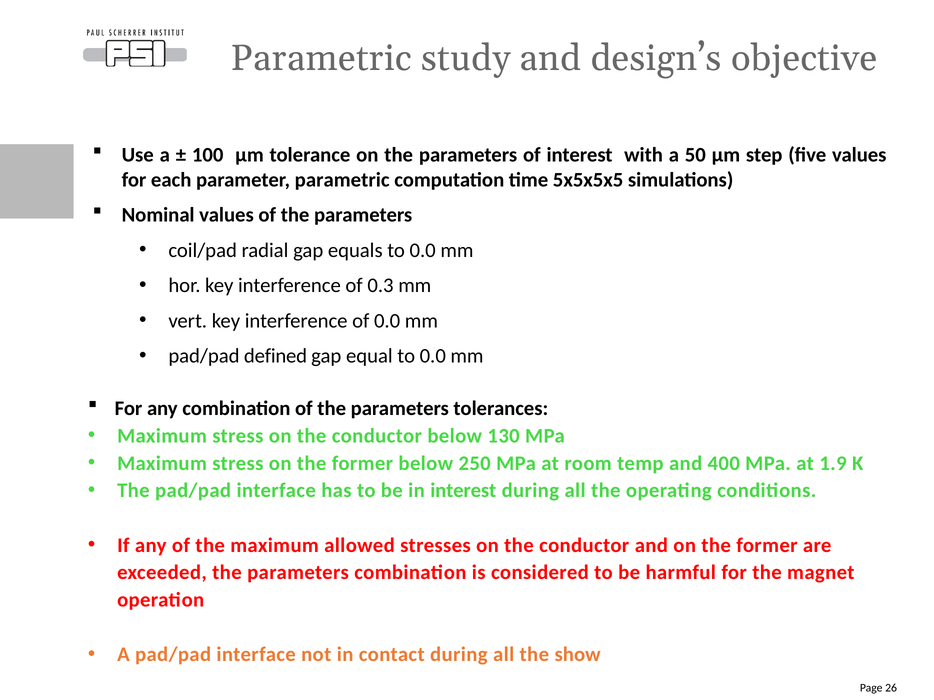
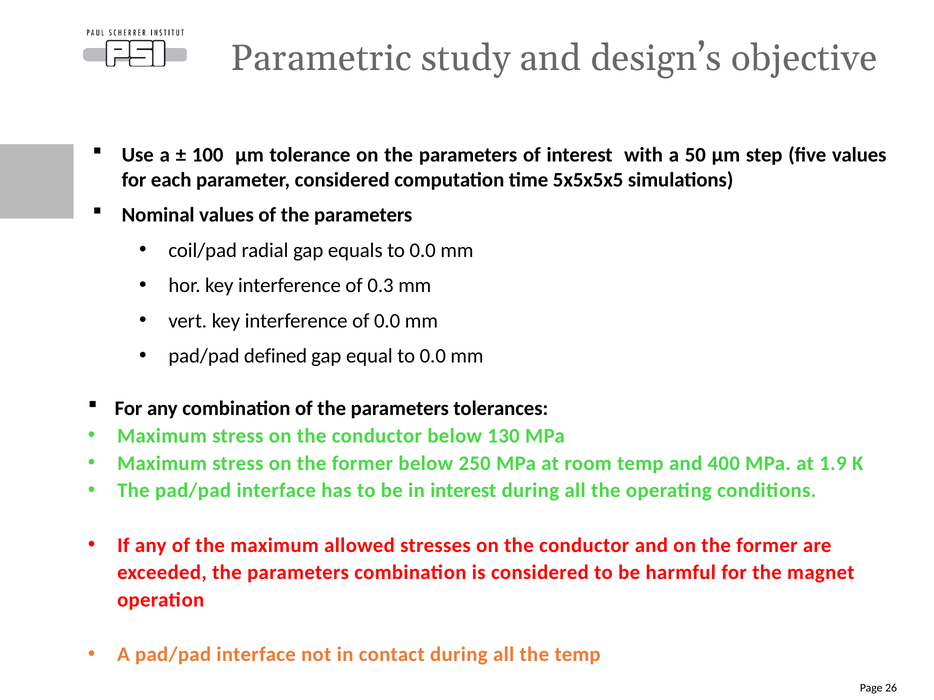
parameter parametric: parametric -> considered
the show: show -> temp
